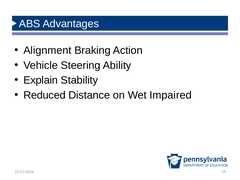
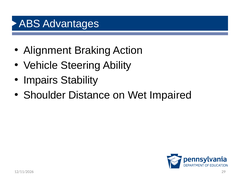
Explain: Explain -> Impairs
Reduced: Reduced -> Shoulder
